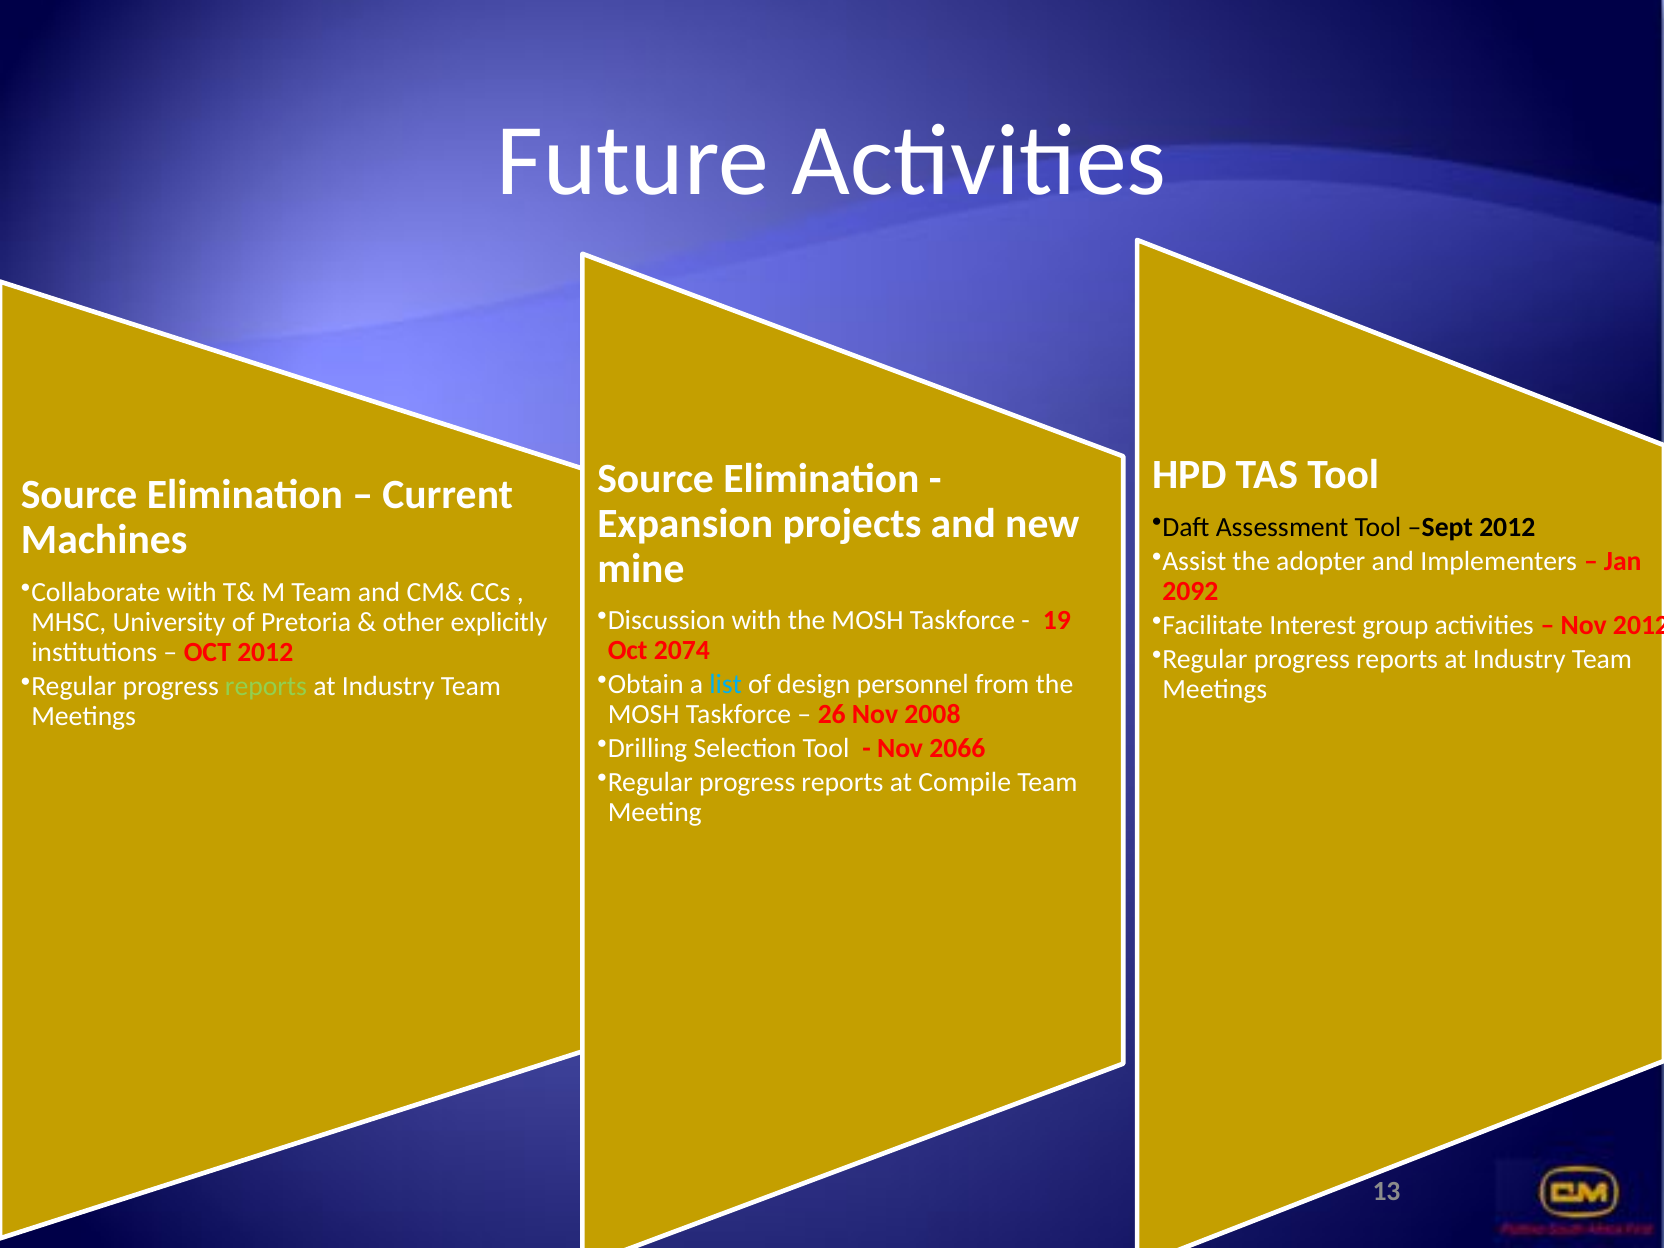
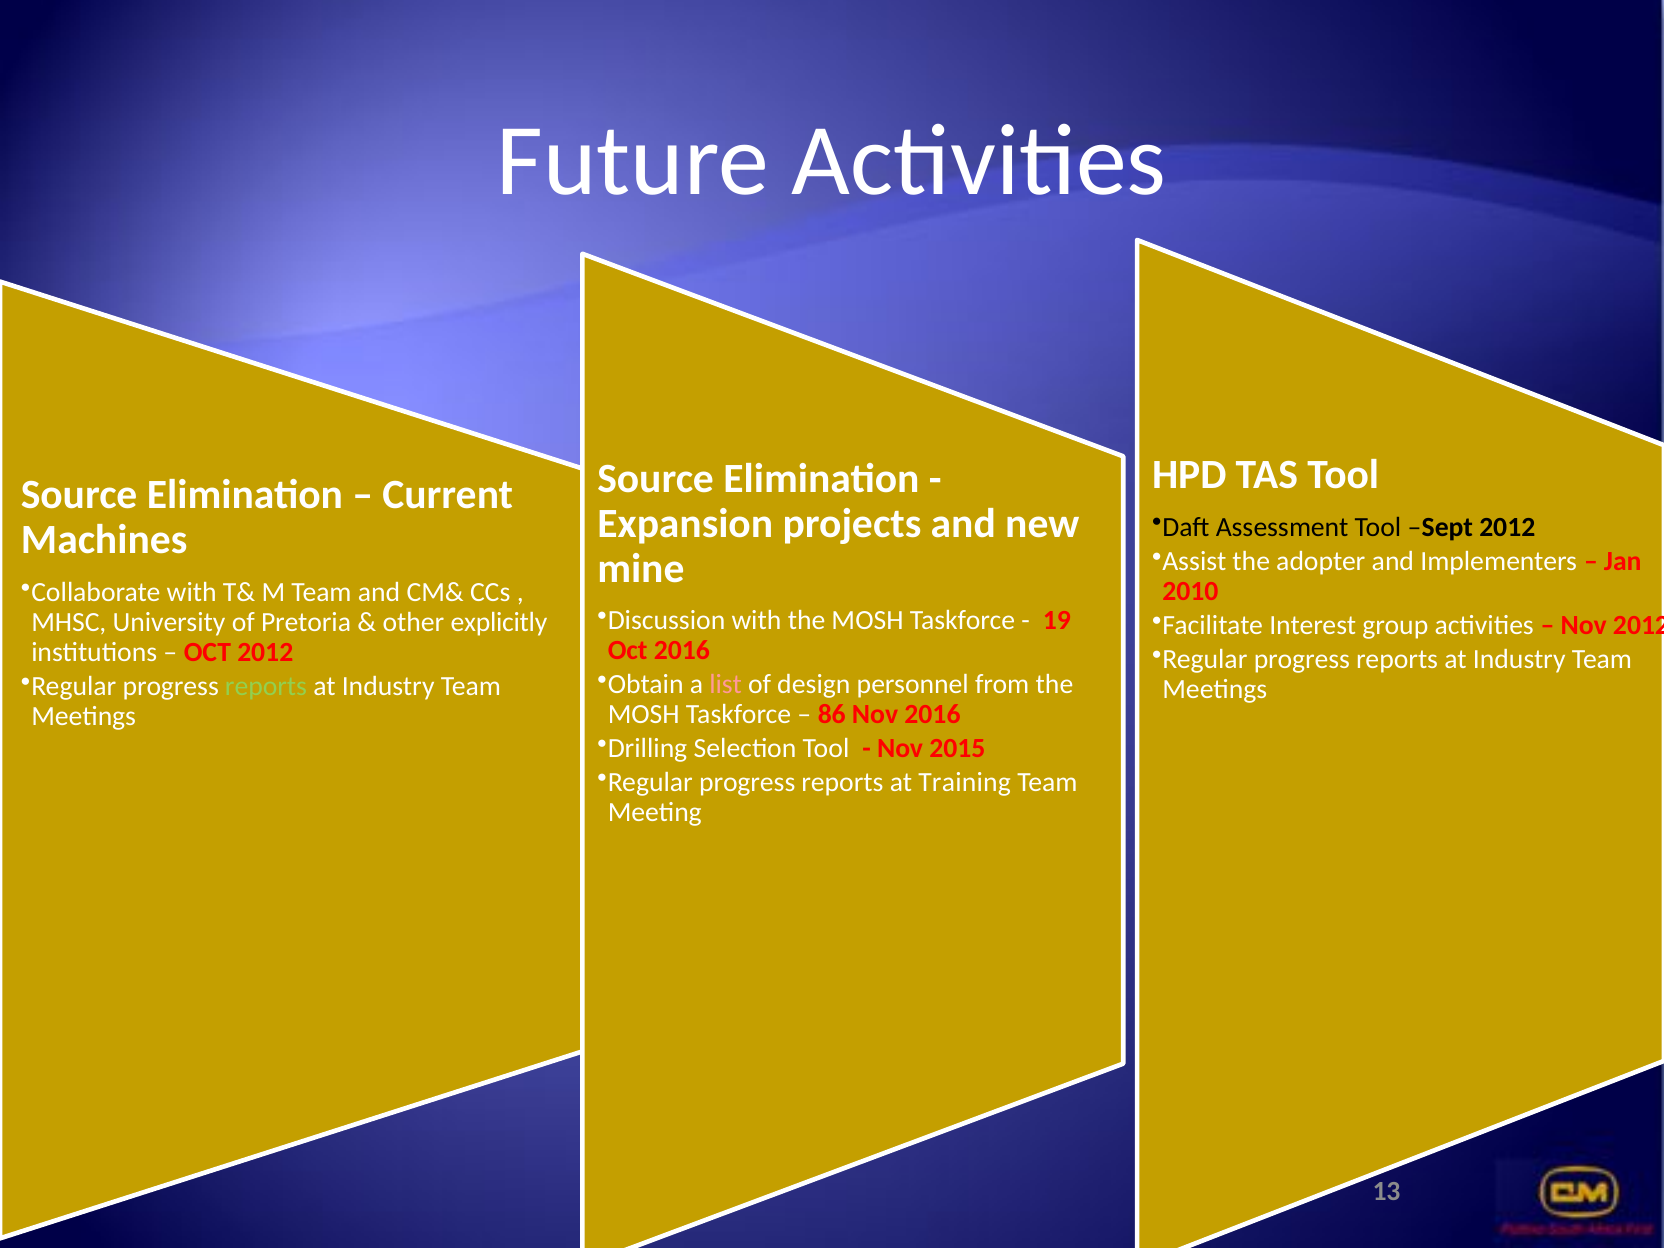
2092: 2092 -> 2010
Oct 2074: 2074 -> 2016
list colour: light blue -> pink
26: 26 -> 86
Nov 2008: 2008 -> 2016
2066: 2066 -> 2015
Compile: Compile -> Training
